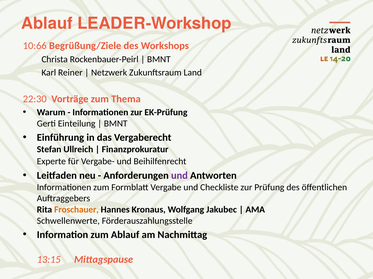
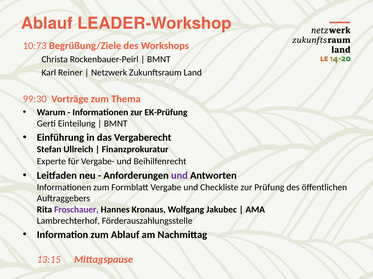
10:66: 10:66 -> 10:73
22:30: 22:30 -> 99:30
Froschauer colour: orange -> purple
Schwellenwerte: Schwellenwerte -> Lambrechterhof
